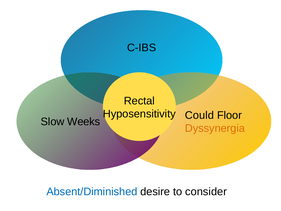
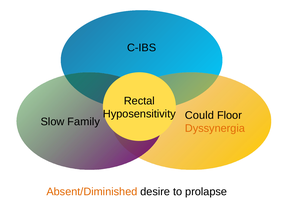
Weeks: Weeks -> Family
Absent/Diminished colour: blue -> orange
consider: consider -> prolapse
